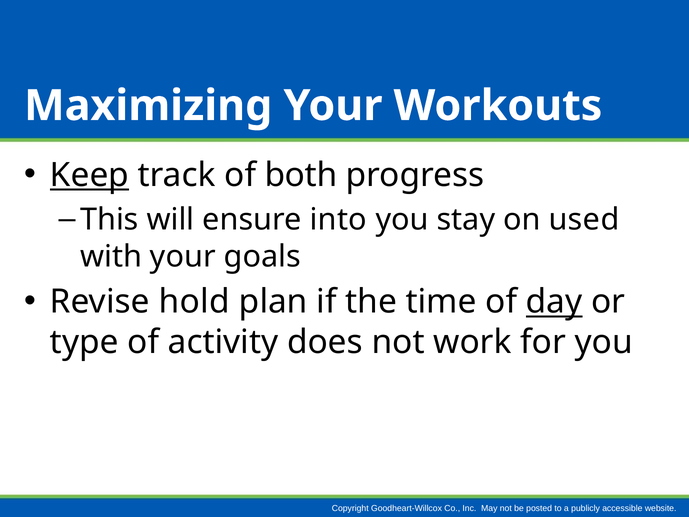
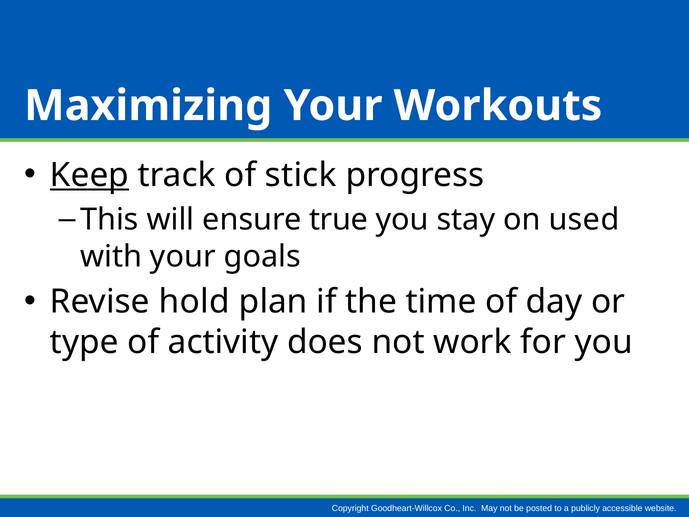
both: both -> stick
into: into -> true
day underline: present -> none
